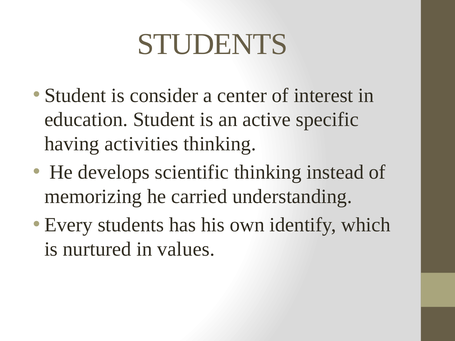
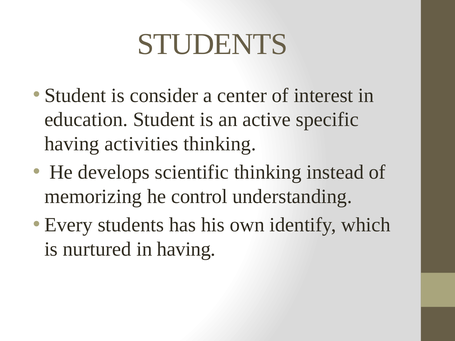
carried: carried -> control
in values: values -> having
